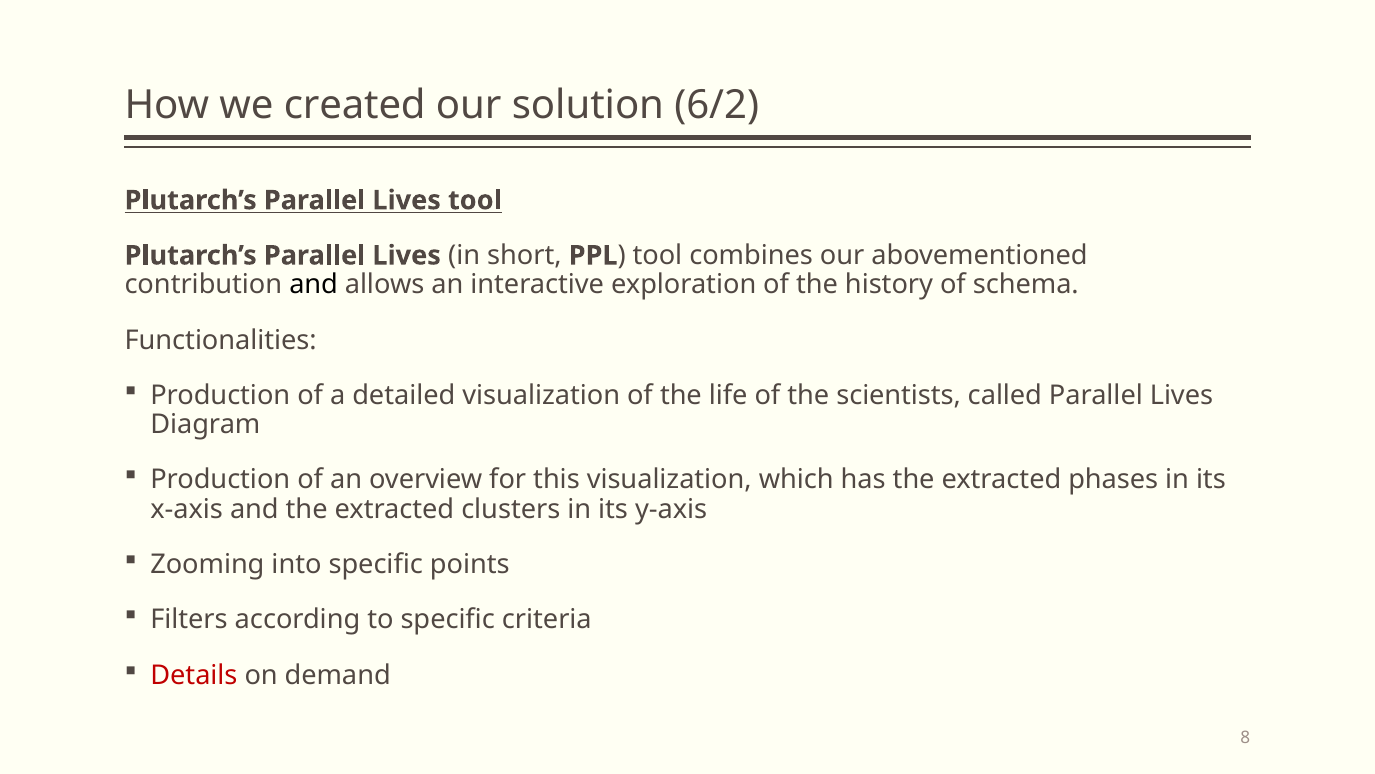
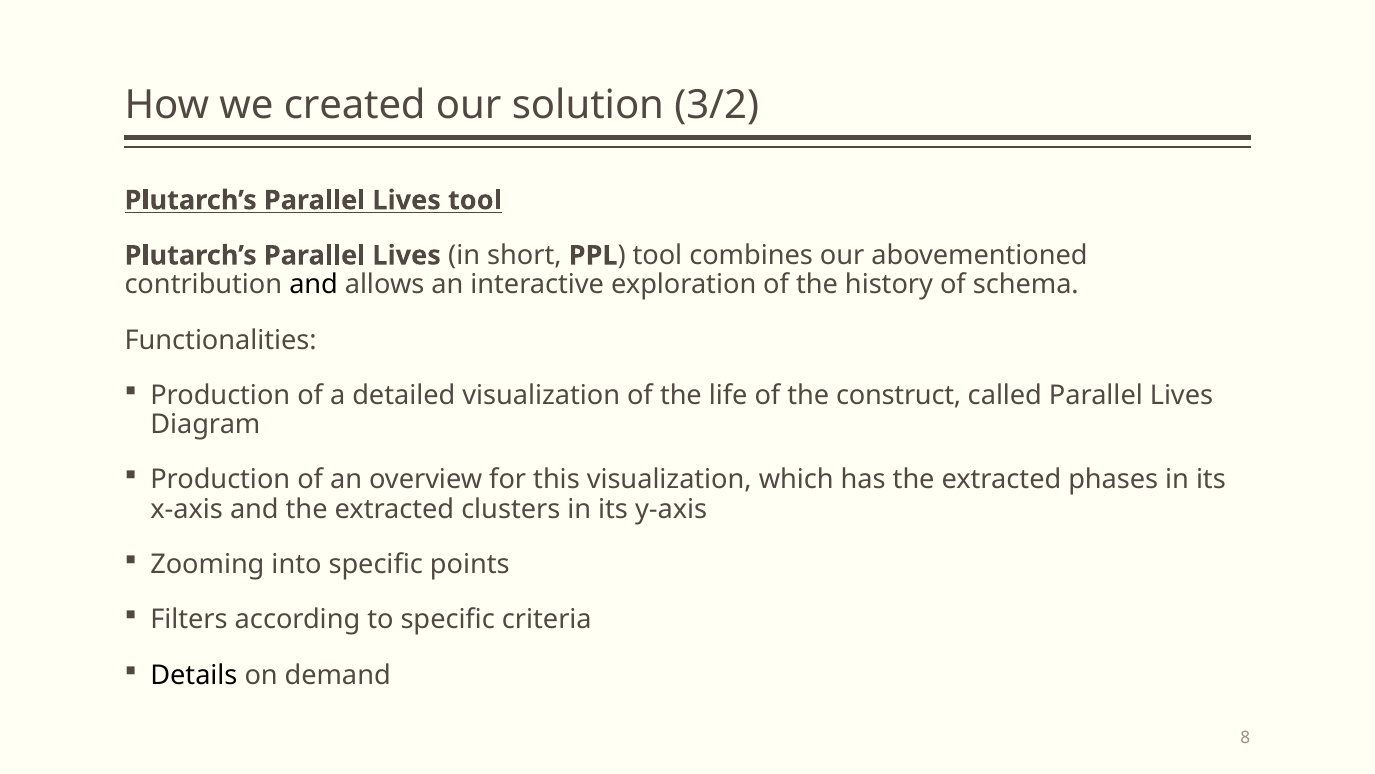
6/2: 6/2 -> 3/2
scientists: scientists -> construct
Details colour: red -> black
